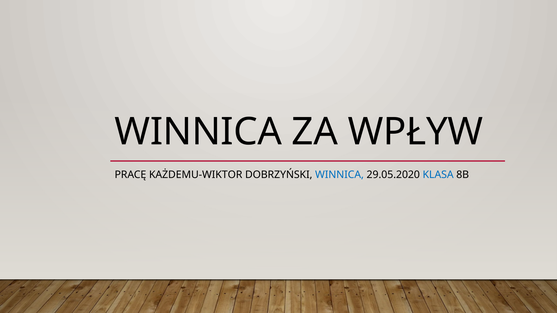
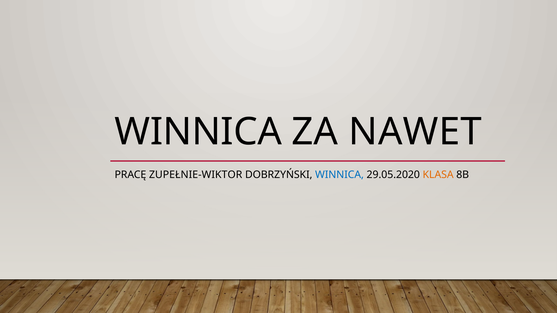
WPŁYW: WPŁYW -> NAWET
KAŻDEMU-WIKTOR: KAŻDEMU-WIKTOR -> ZUPEŁNIE-WIKTOR
KLASA colour: blue -> orange
